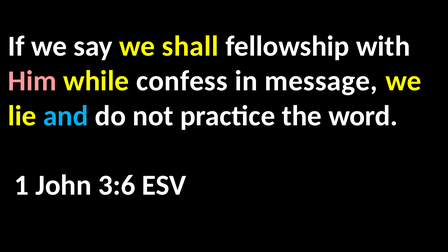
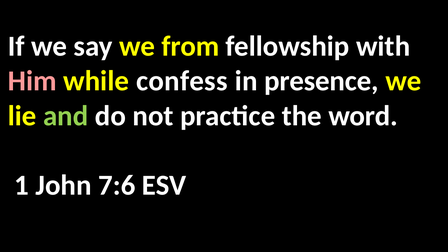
shall: shall -> from
message: message -> presence
and colour: light blue -> light green
3:6: 3:6 -> 7:6
